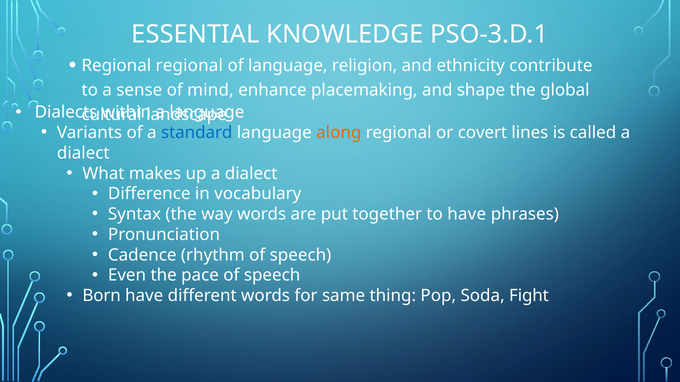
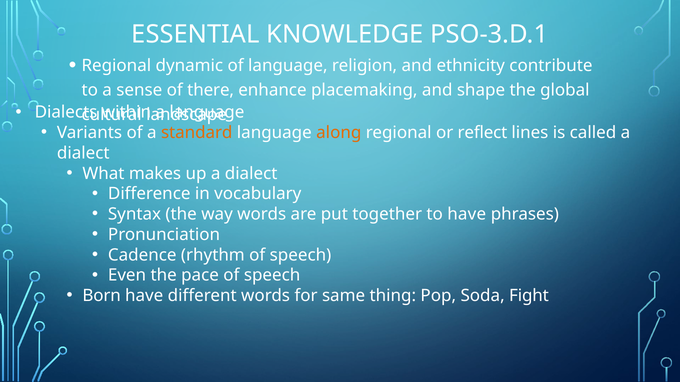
Regional regional: regional -> dynamic
mind: mind -> there
standard colour: blue -> orange
covert: covert -> reflect
